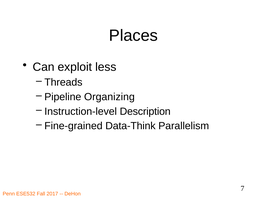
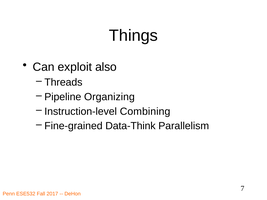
Places: Places -> Things
less: less -> also
Description: Description -> Combining
